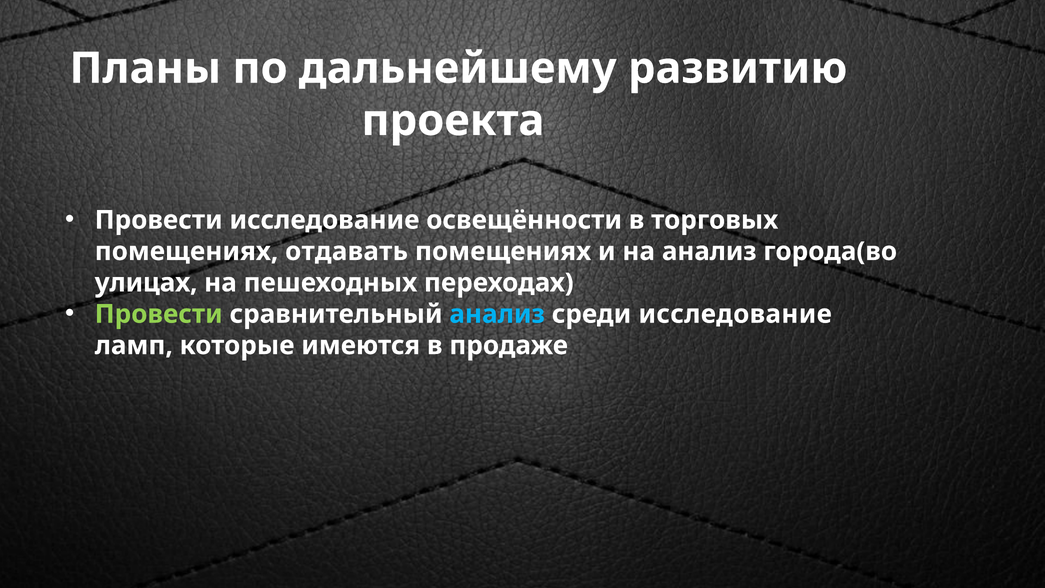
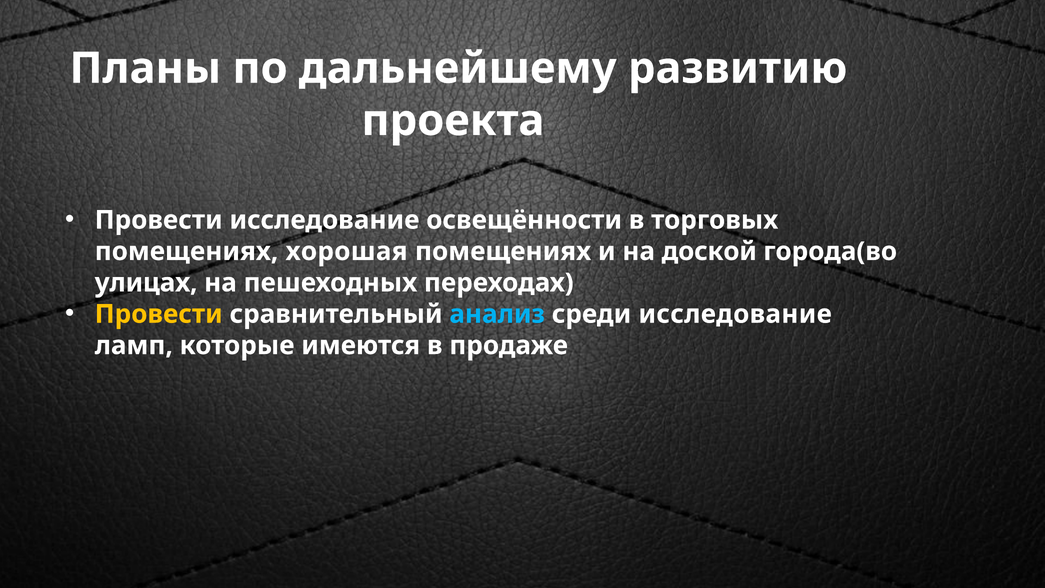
отдавать: отдавать -> хорошая
на анализ: анализ -> доской
Провести at (159, 314) colour: light green -> yellow
